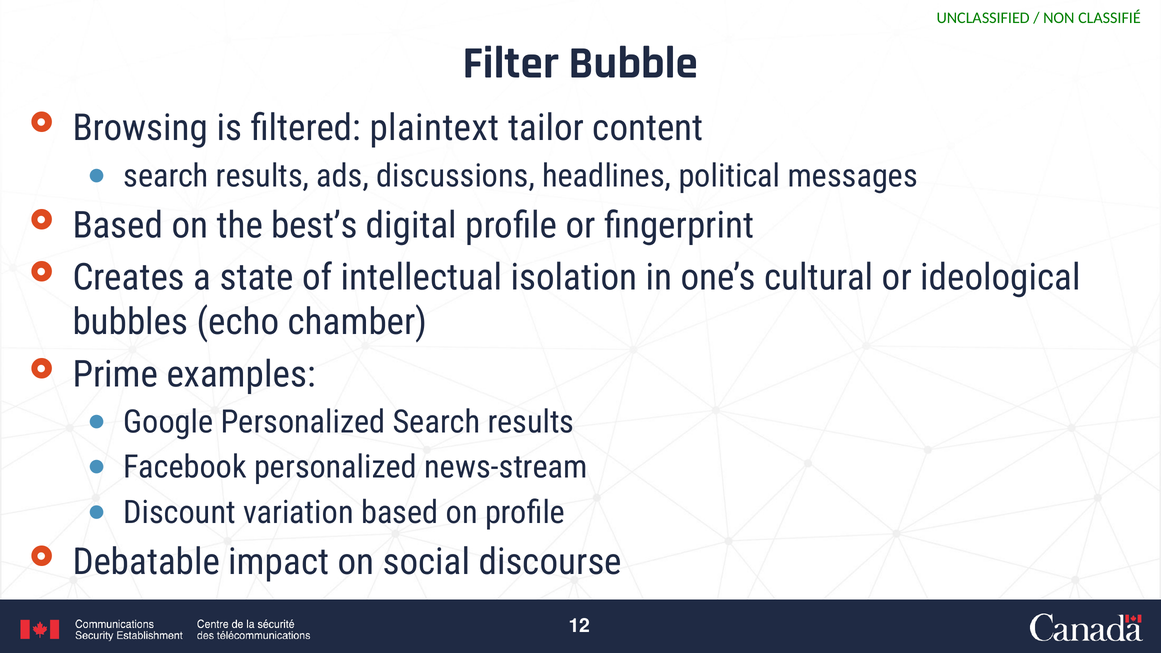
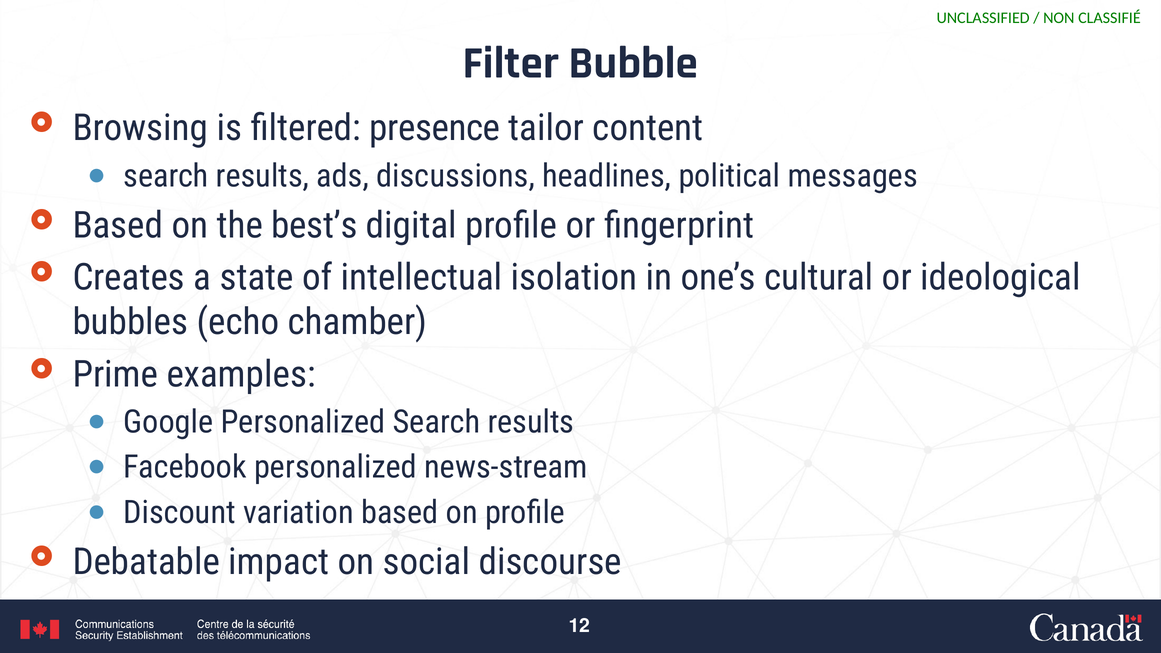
plaintext: plaintext -> presence
